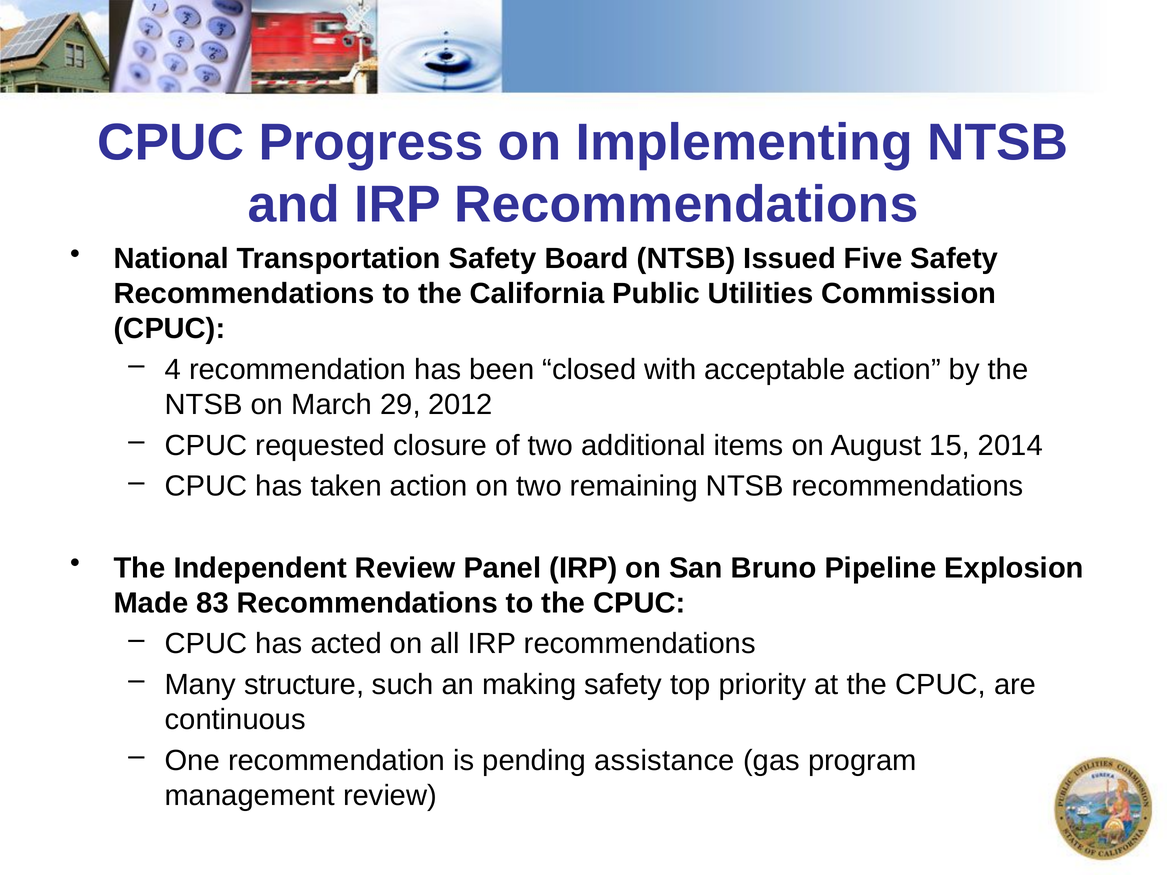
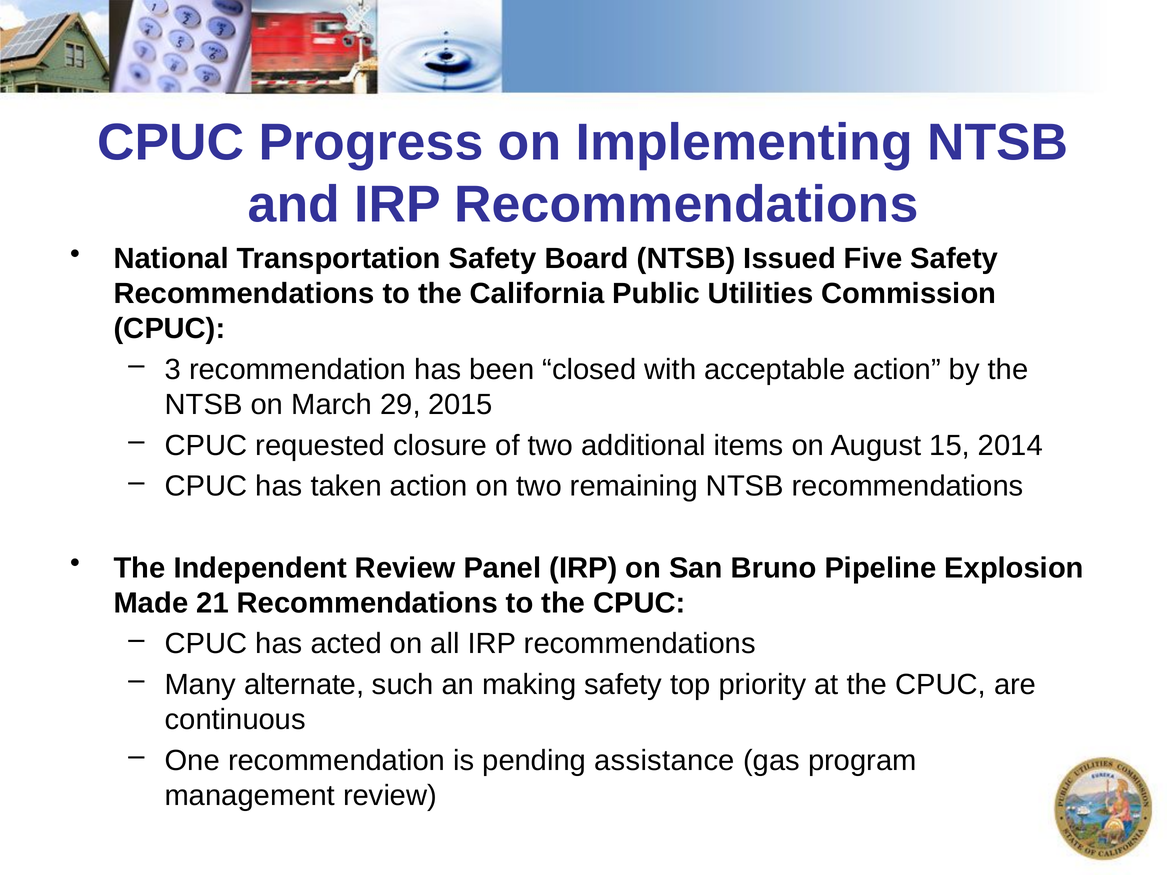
4: 4 -> 3
2012: 2012 -> 2015
83: 83 -> 21
structure: structure -> alternate
